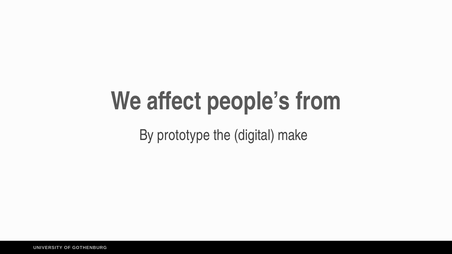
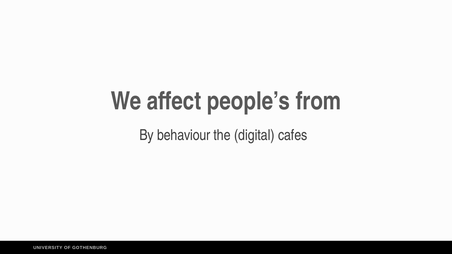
prototype: prototype -> behaviour
make: make -> cafes
